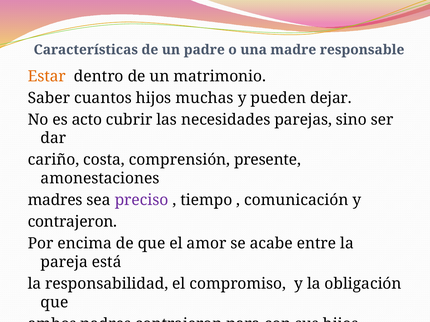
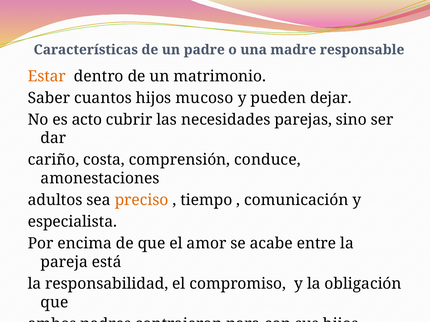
muchas: muchas -> mucoso
presente: presente -> conduce
madres: madres -> adultos
preciso colour: purple -> orange
contrajeron at (72, 222): contrajeron -> especialista
